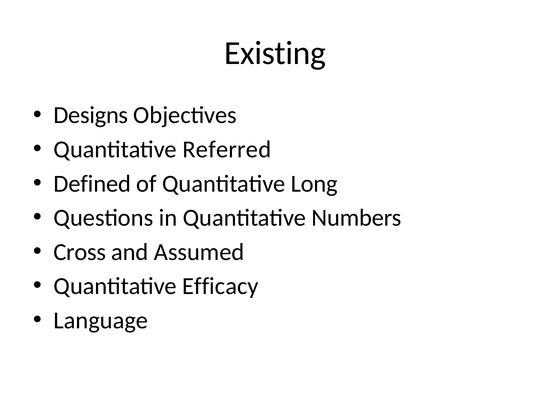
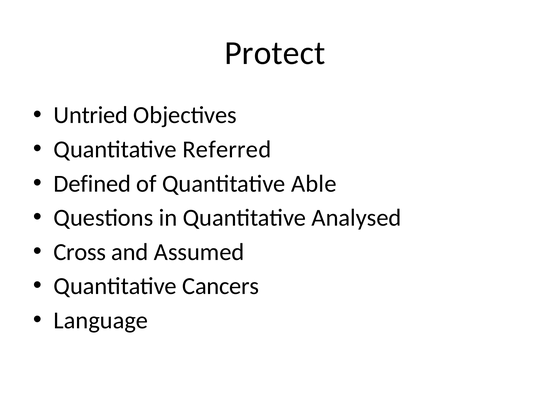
Existing: Existing -> Protect
Designs: Designs -> Untried
Long: Long -> Able
Numbers: Numbers -> Analysed
Efficacy: Efficacy -> Cancers
